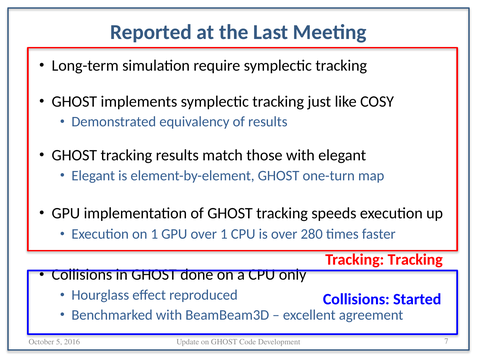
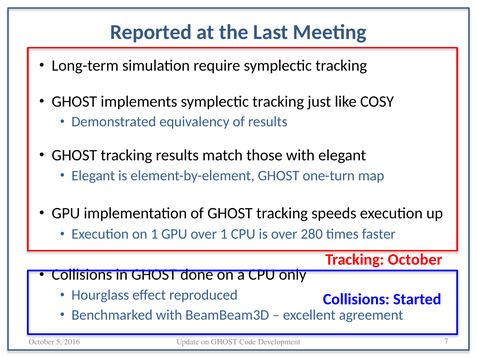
Tracking Tracking: Tracking -> October
